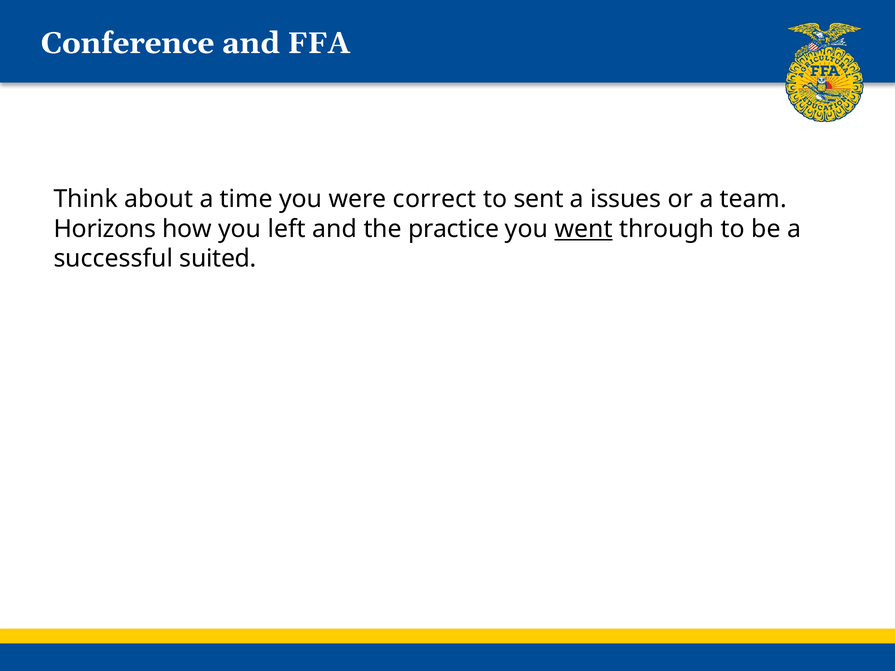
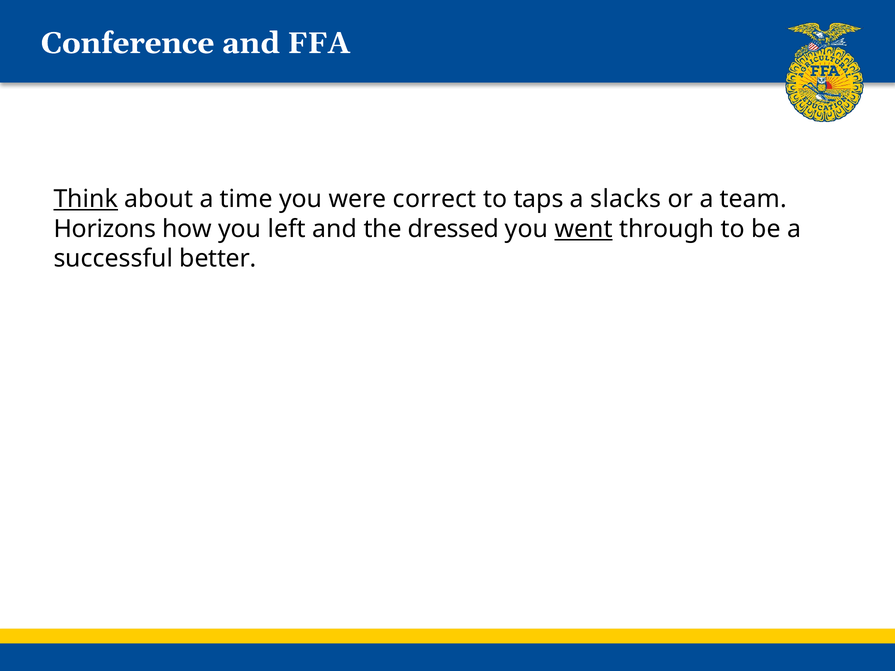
Think underline: none -> present
sent: sent -> taps
issues: issues -> slacks
practice: practice -> dressed
suited: suited -> better
